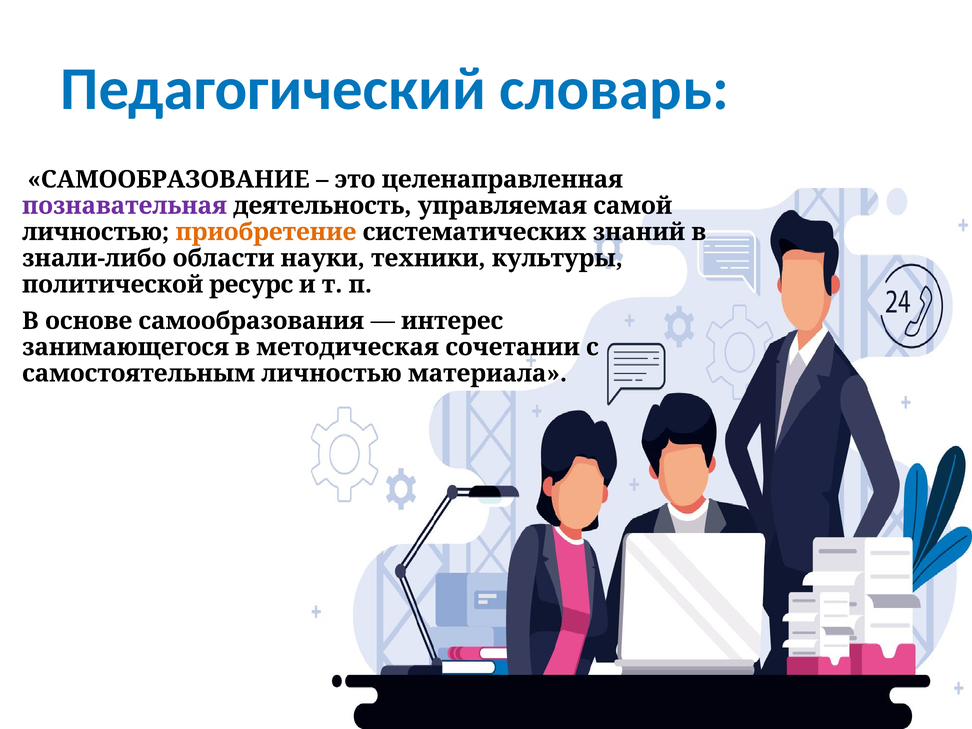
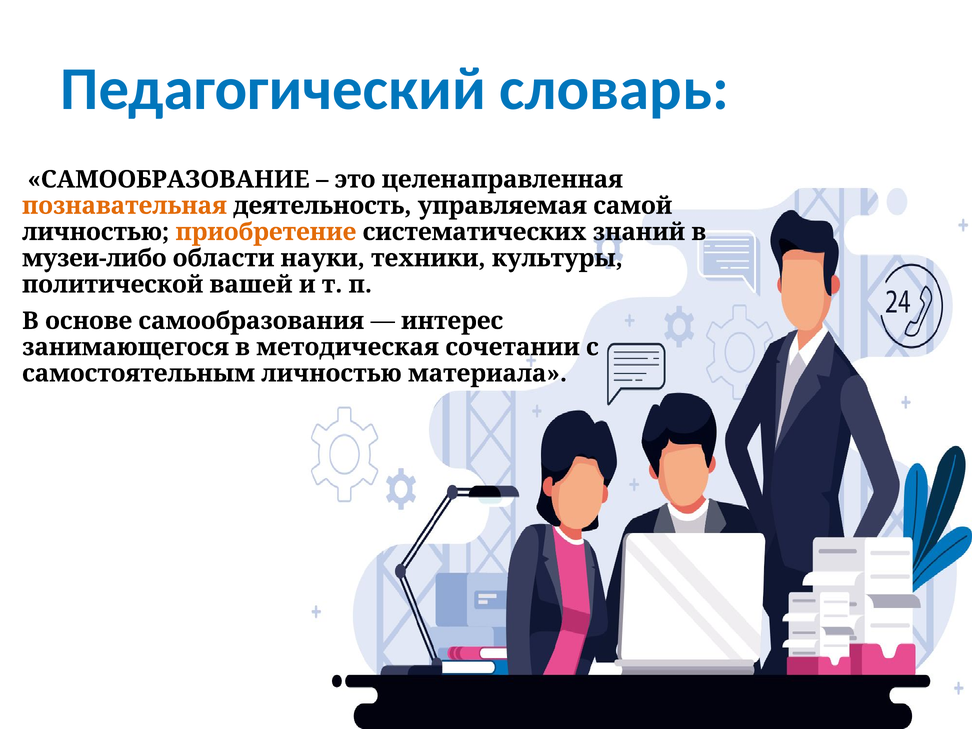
познавательная colour: purple -> orange
знали-либо: знали-либо -> музеи-либо
ресурс: ресурс -> вашей
